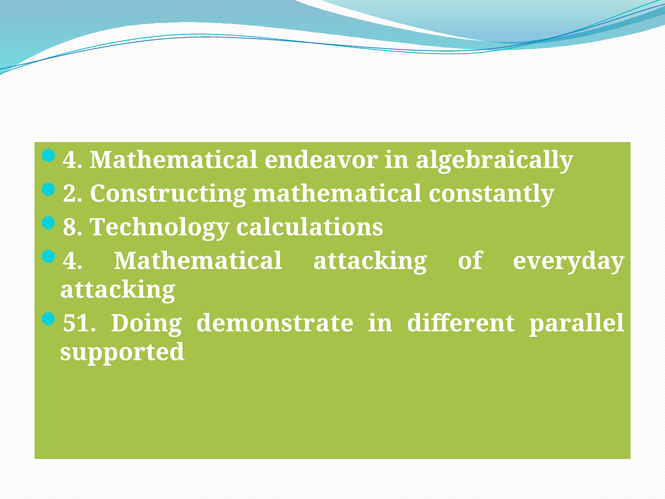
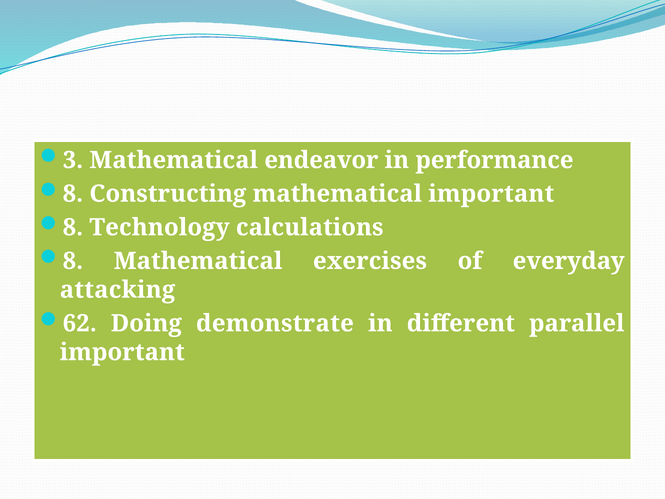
4 at (73, 160): 4 -> 3
algebraically: algebraically -> performance
2 at (73, 194): 2 -> 8
mathematical constantly: constantly -> important
4 at (73, 261): 4 -> 8
Mathematical attacking: attacking -> exercises
51: 51 -> 62
supported at (122, 352): supported -> important
